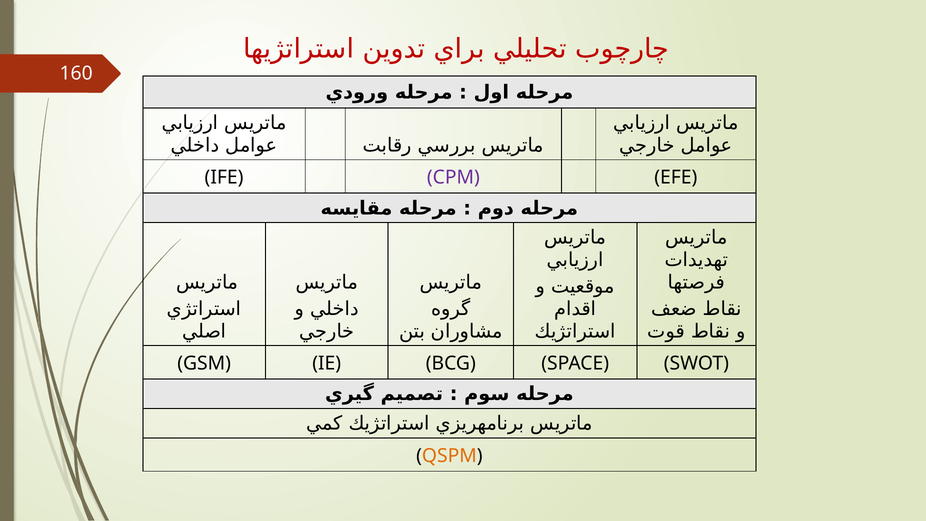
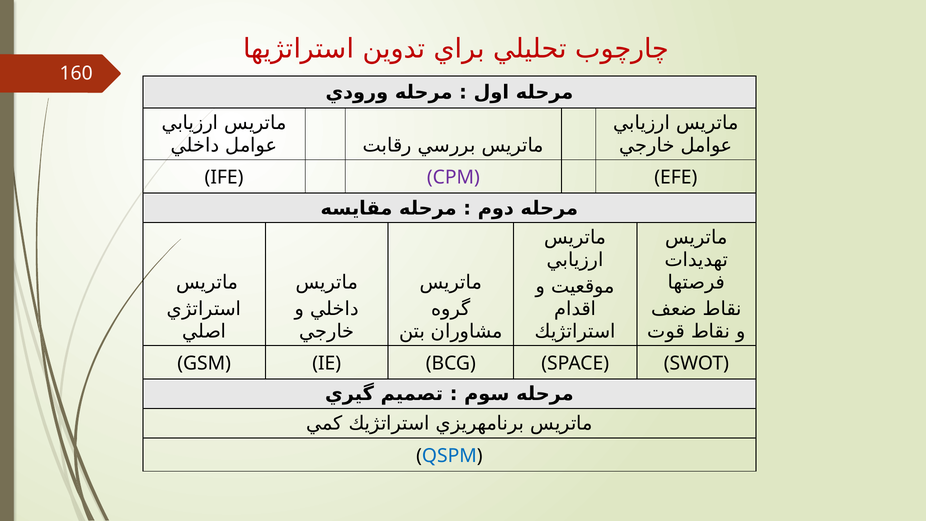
QSPM colour: orange -> blue
